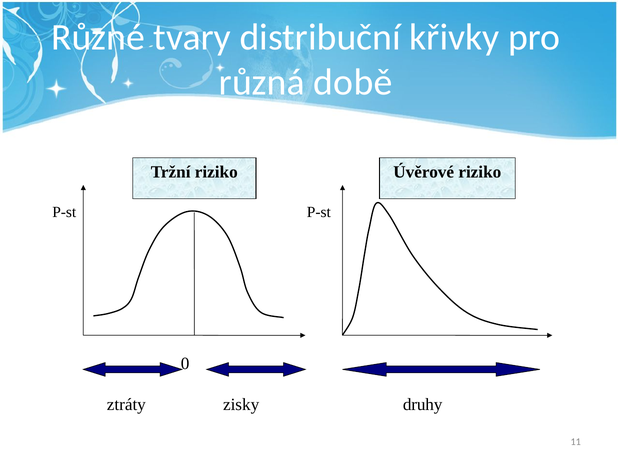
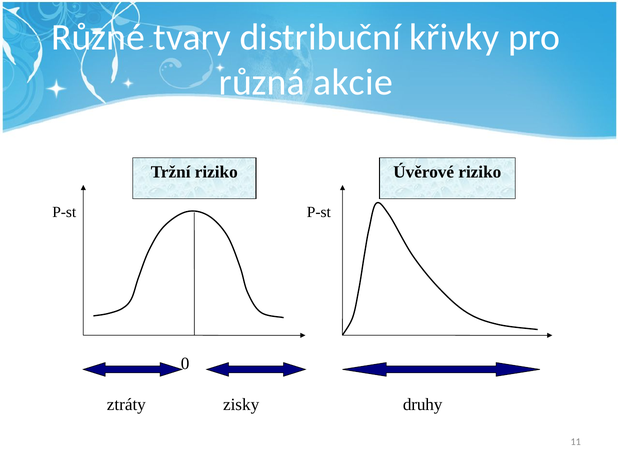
době: době -> akcie
